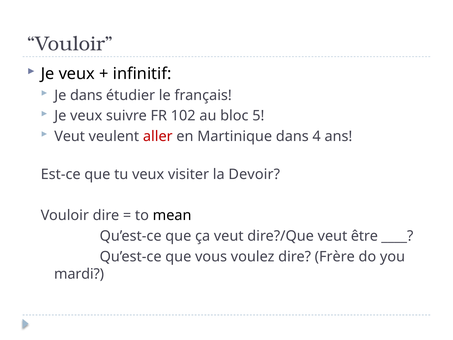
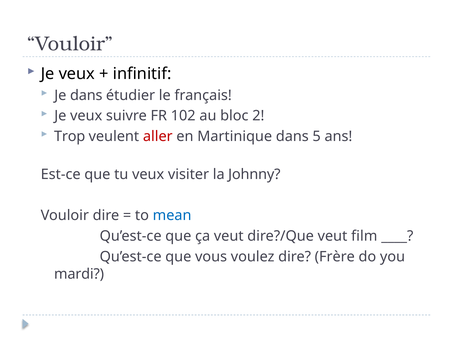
5: 5 -> 2
Veut at (70, 136): Veut -> Trop
4: 4 -> 5
Devoir: Devoir -> Johnny
mean colour: black -> blue
être: être -> film
